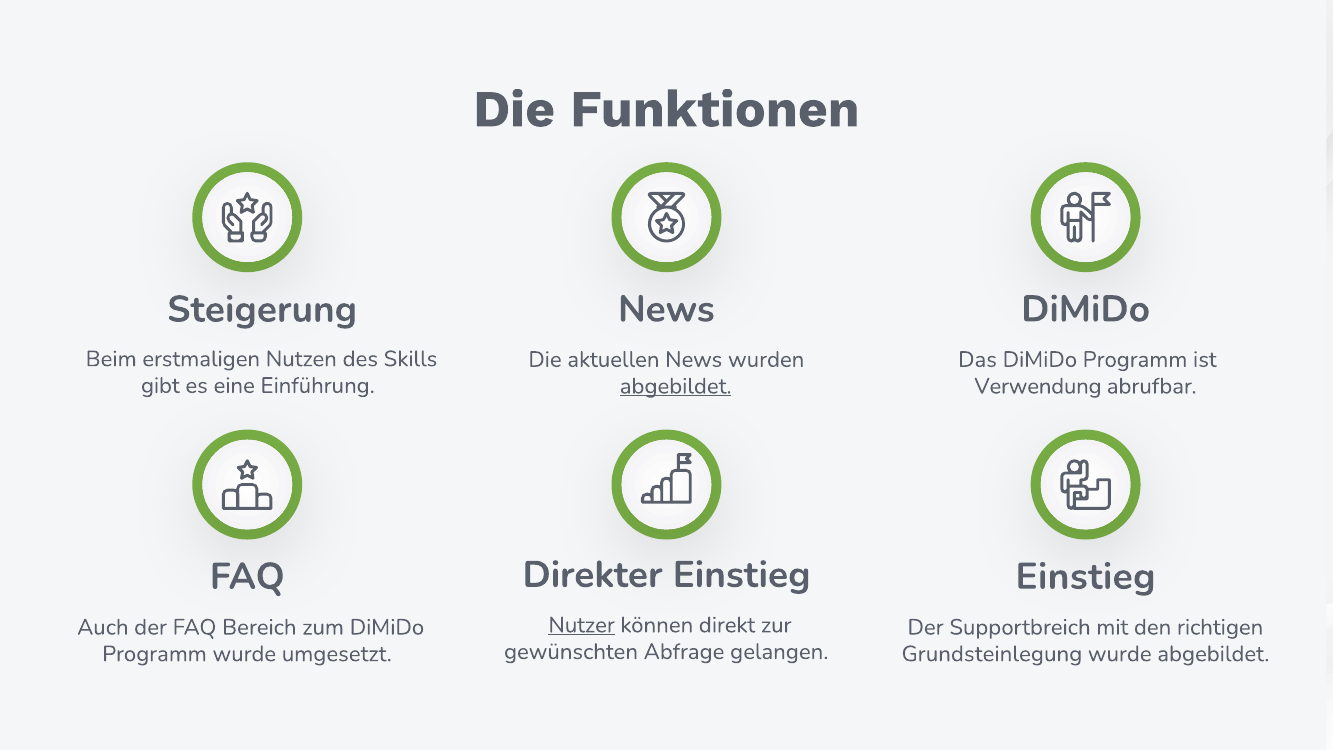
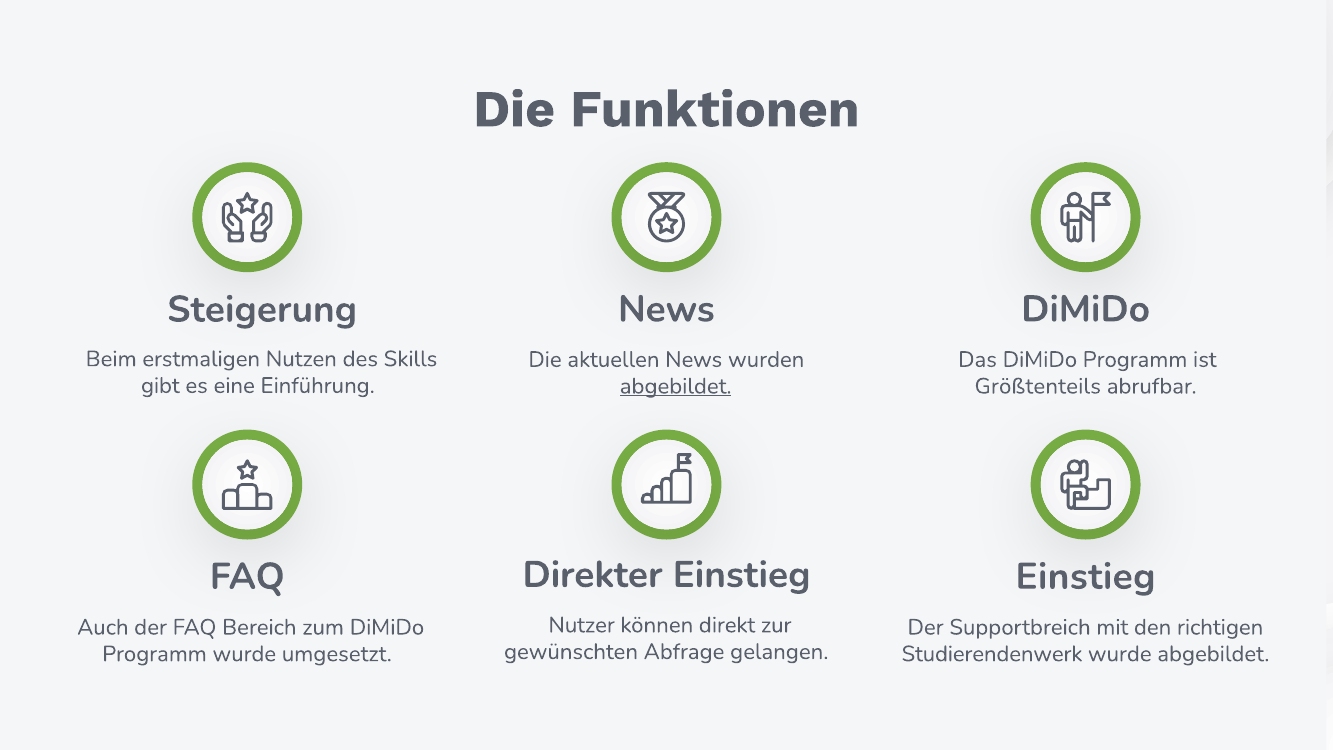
Verwendung: Verwendung -> Größtenteils
Nutzer underline: present -> none
Grundsteinlegung: Grundsteinlegung -> Studierendenwerk
